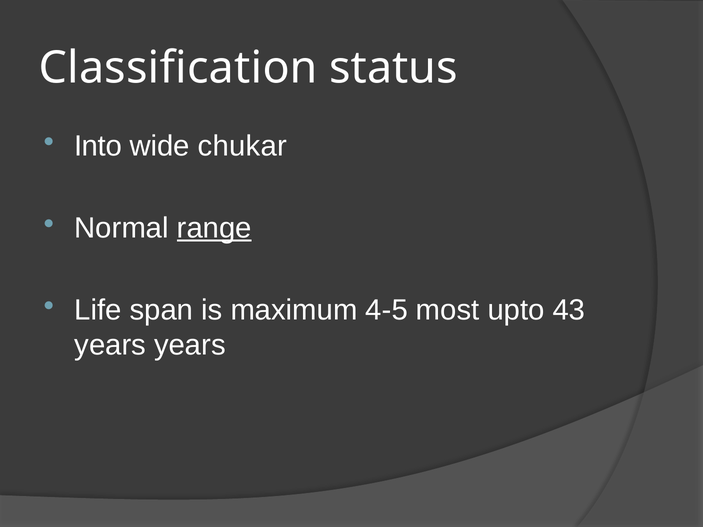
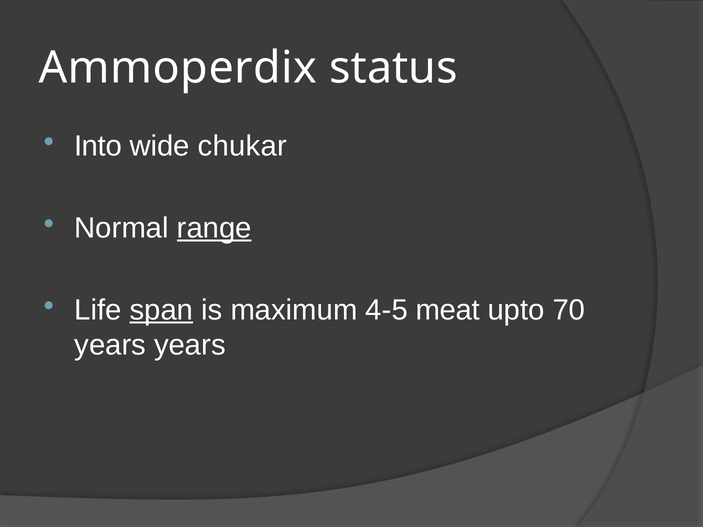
Classification: Classification -> Ammoperdix
span underline: none -> present
most: most -> meat
43: 43 -> 70
